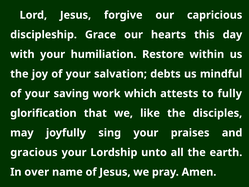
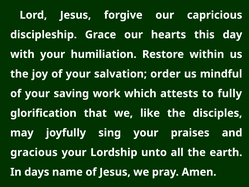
debts: debts -> order
over: over -> days
